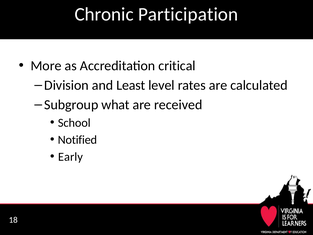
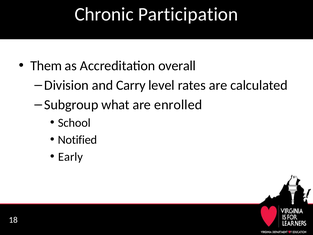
More: More -> Them
critical: critical -> overall
Least: Least -> Carry
received: received -> enrolled
